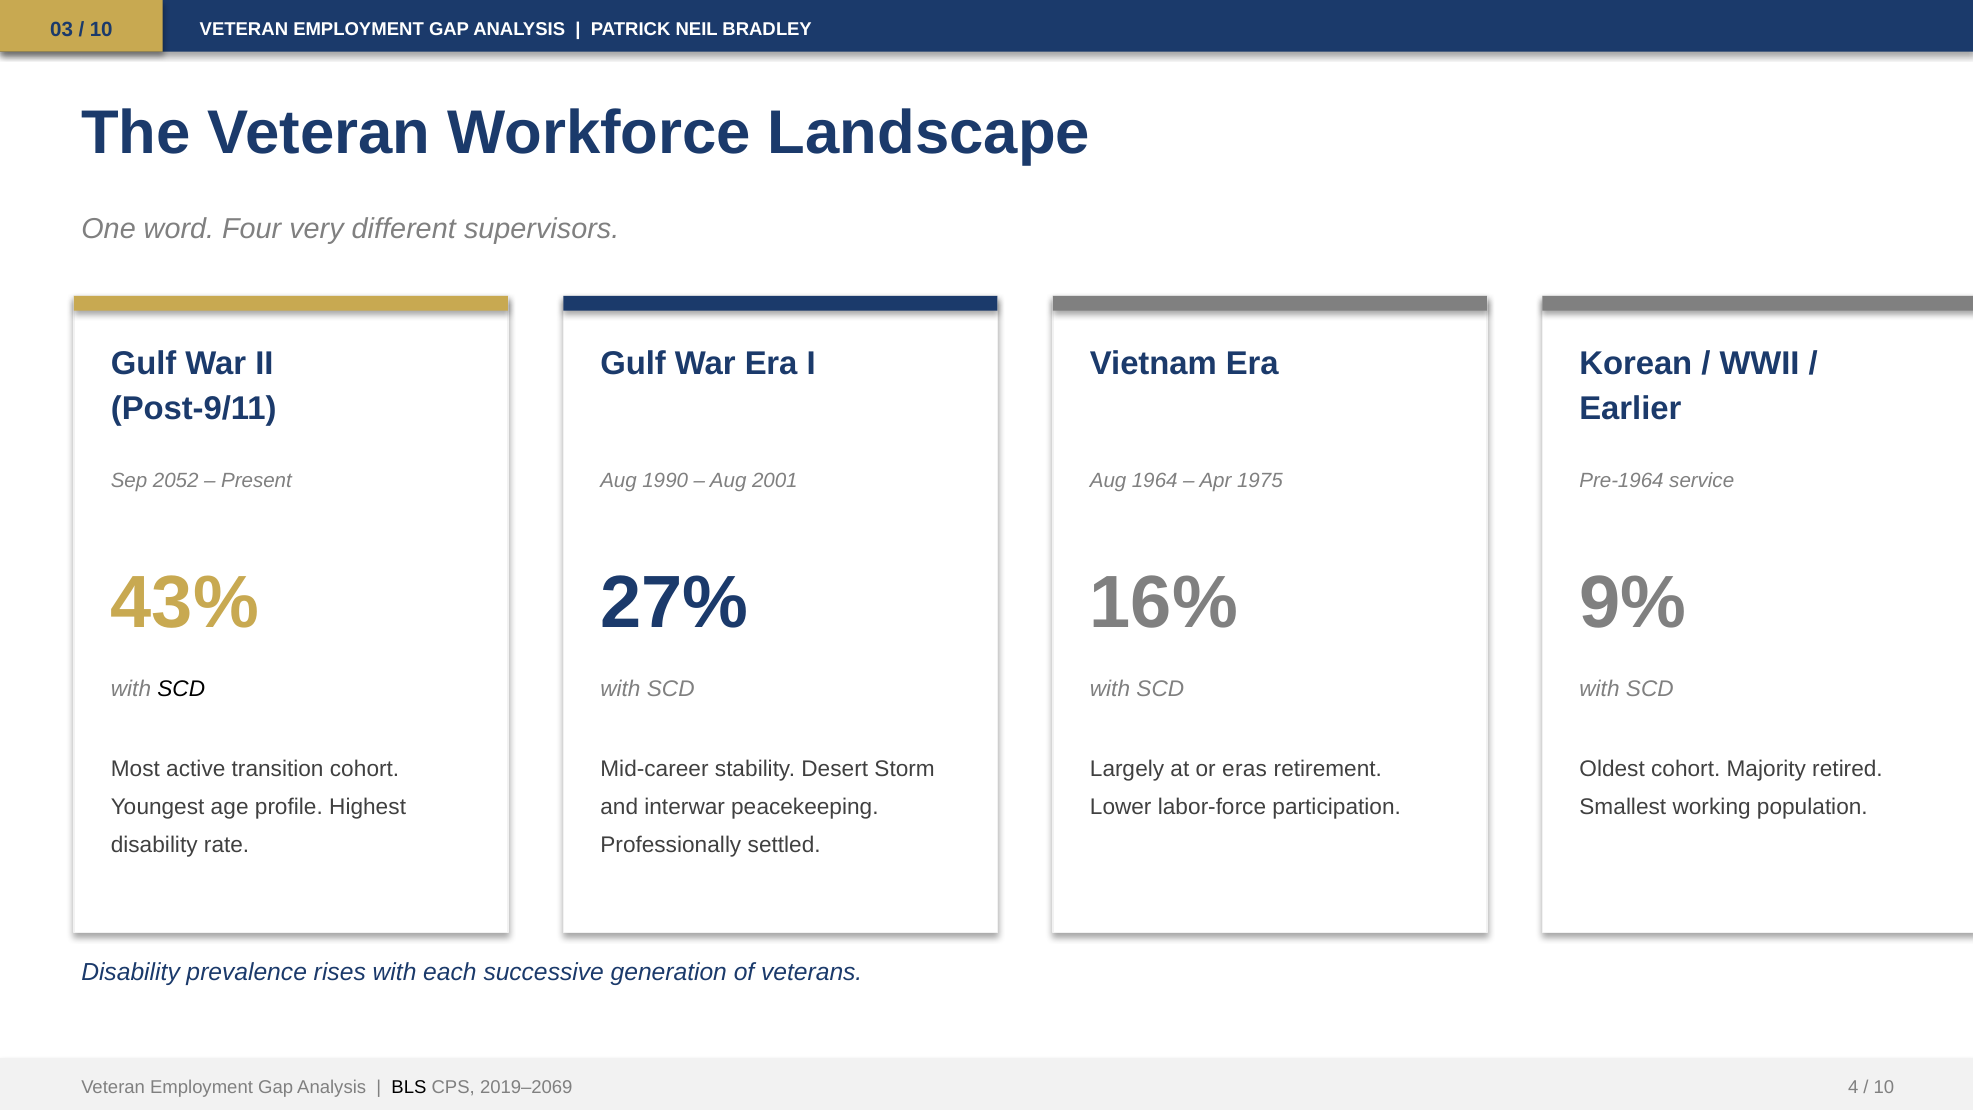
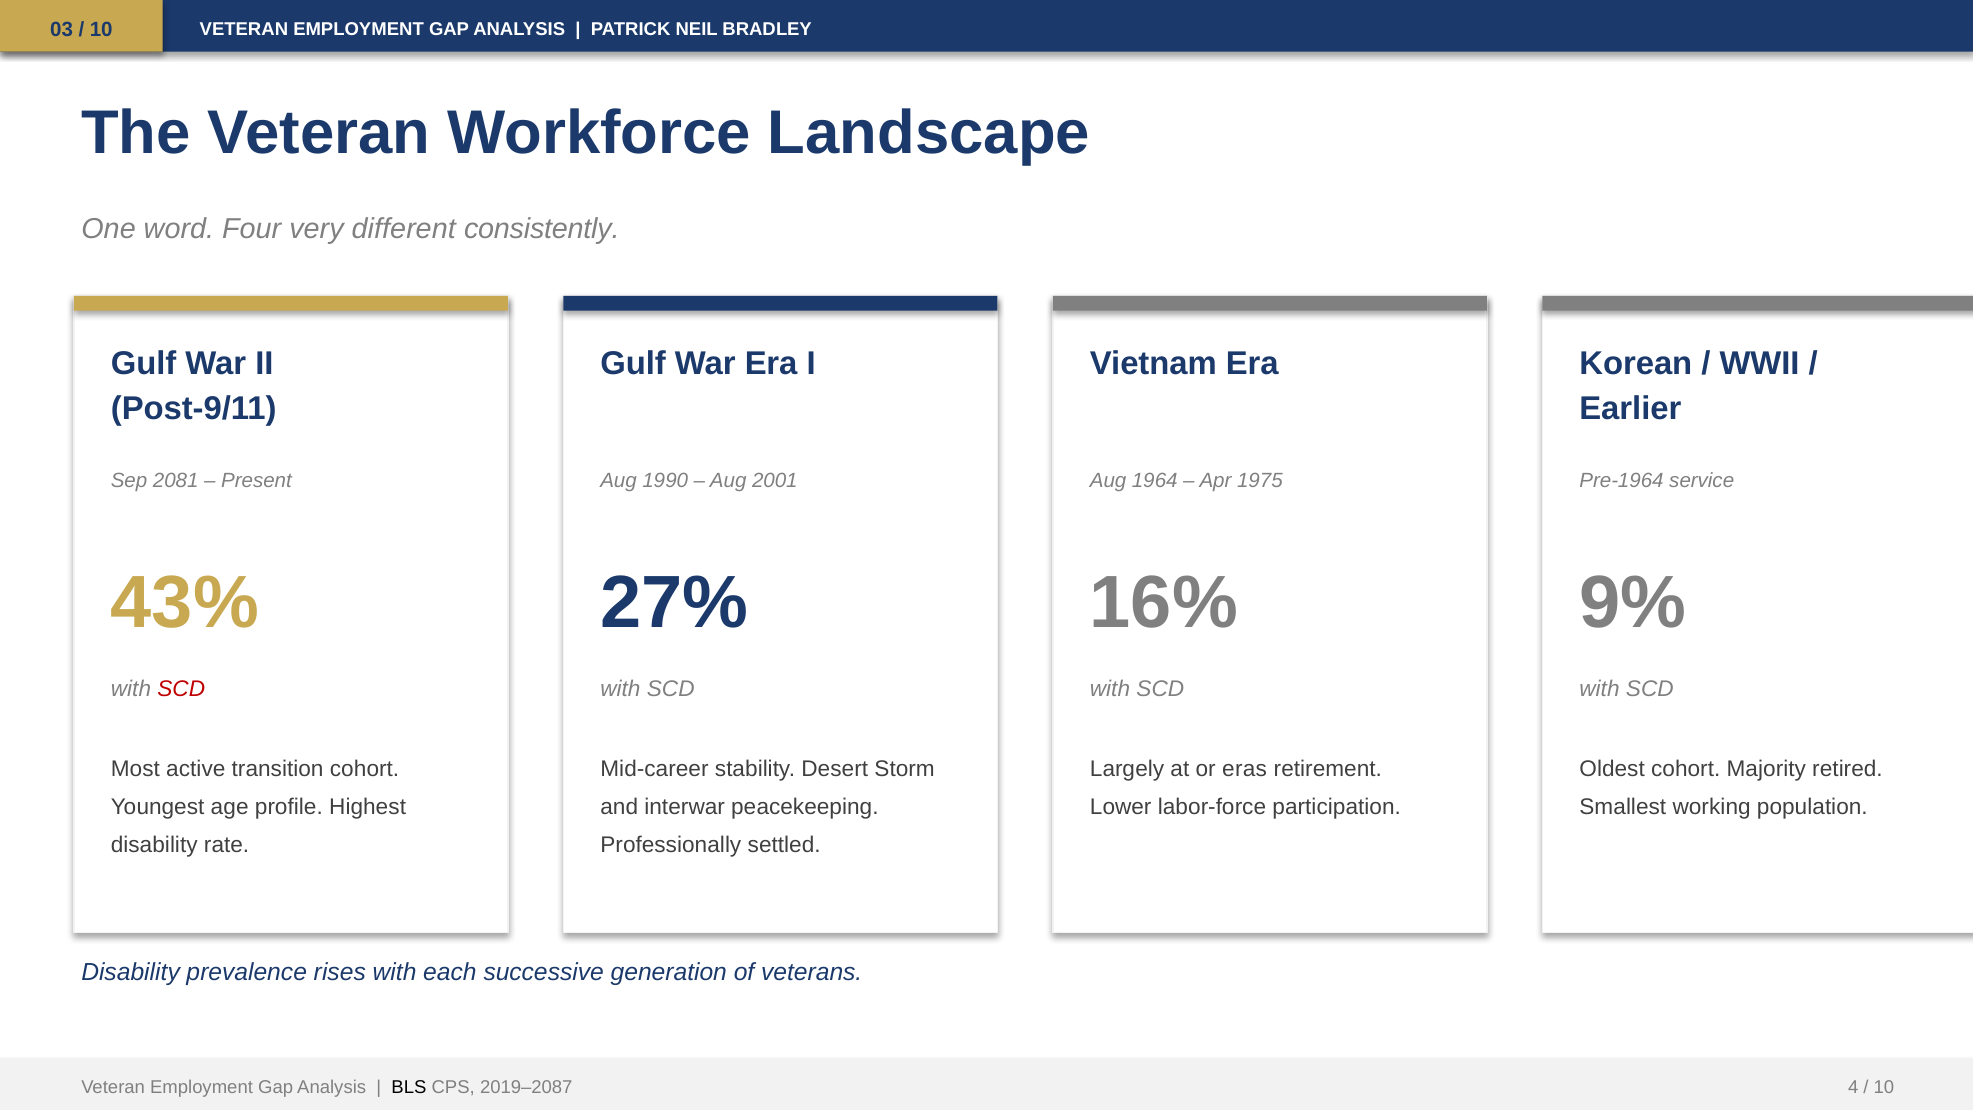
supervisors: supervisors -> consistently
2052: 2052 -> 2081
SCD at (181, 689) colour: black -> red
2019–2069: 2019–2069 -> 2019–2087
